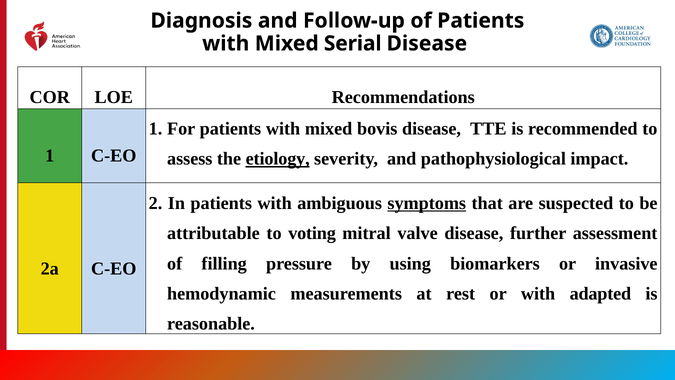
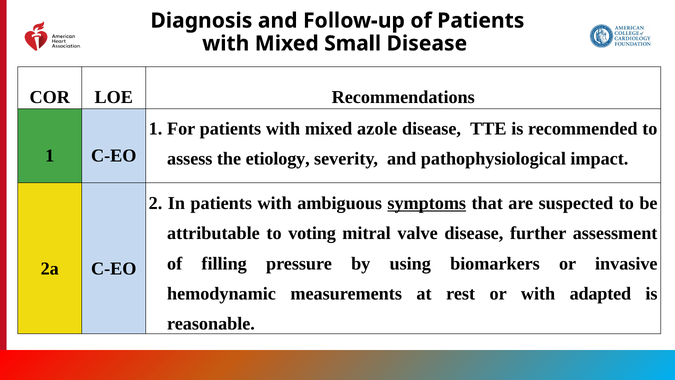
Serial: Serial -> Small
bovis: bovis -> azole
etiology underline: present -> none
